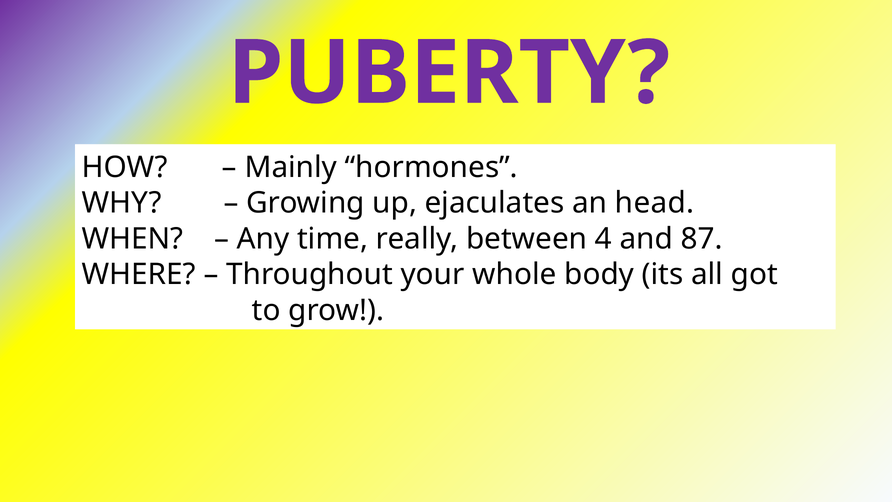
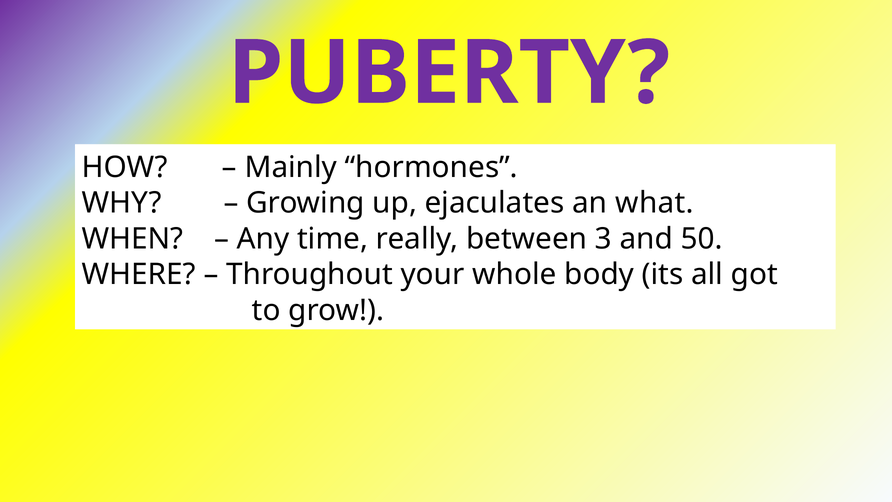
head: head -> what
4: 4 -> 3
87: 87 -> 50
